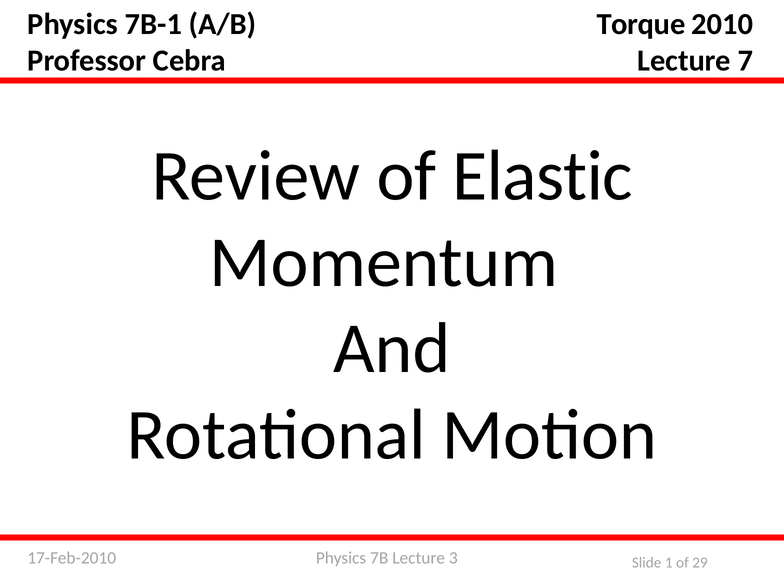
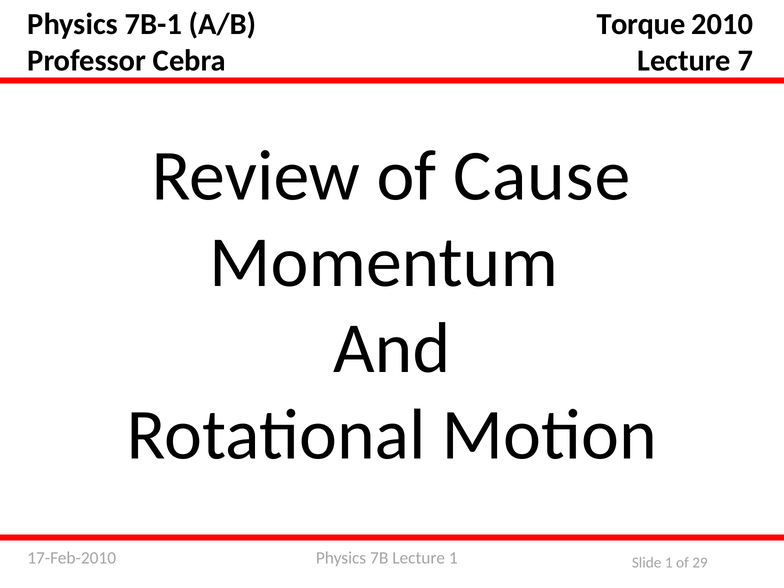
Elastic: Elastic -> Cause
Lecture 3: 3 -> 1
